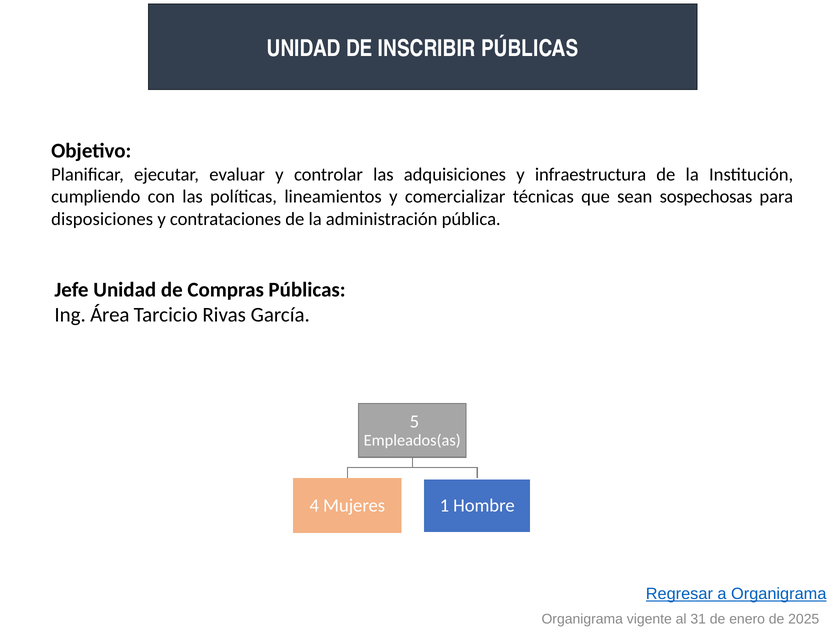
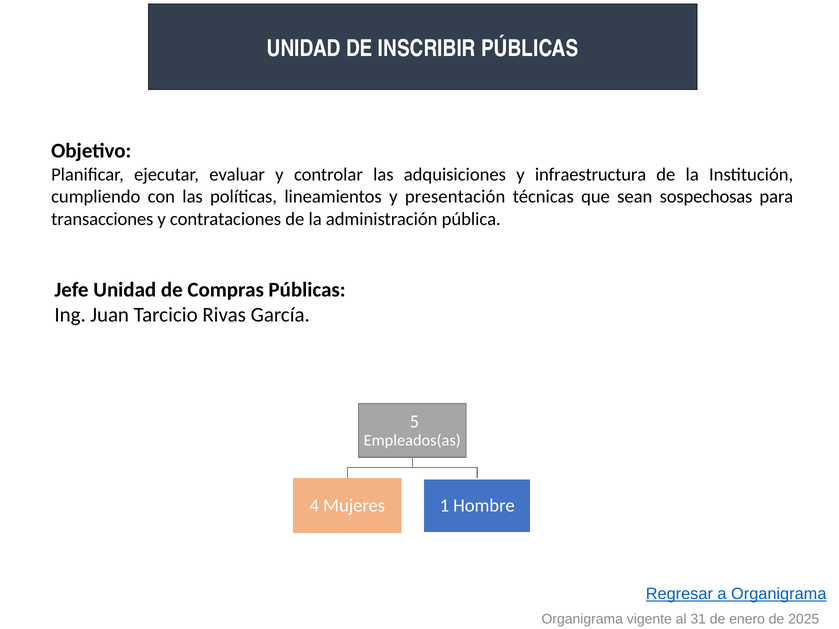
comercializar: comercializar -> presentación
disposiciones: disposiciones -> transacciones
Área: Área -> Juan
